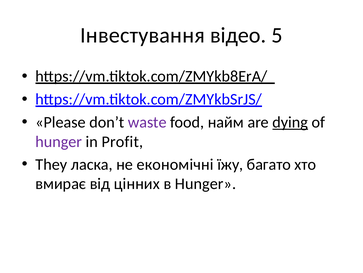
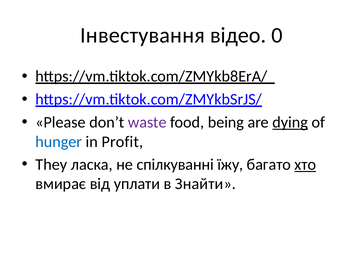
5: 5 -> 0
найм: найм -> being
hunger at (59, 141) colour: purple -> blue
економічні: економічні -> спілкуванні
хто underline: none -> present
цінних: цінних -> уплати
в Hunger: Hunger -> Знайти
